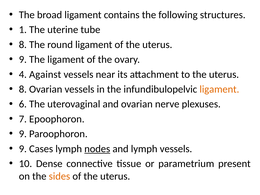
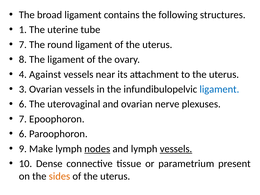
8 at (23, 45): 8 -> 7
9 at (23, 59): 9 -> 8
8 at (23, 89): 8 -> 3
ligament at (219, 89) colour: orange -> blue
9 at (23, 134): 9 -> 6
Cases: Cases -> Make
vessels at (176, 149) underline: none -> present
